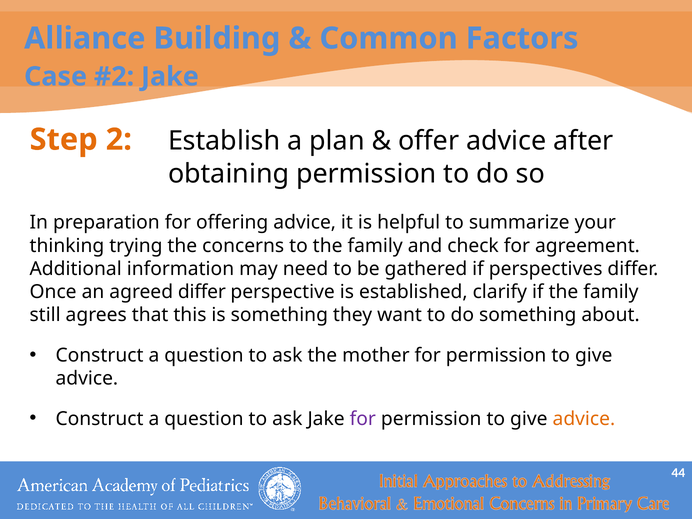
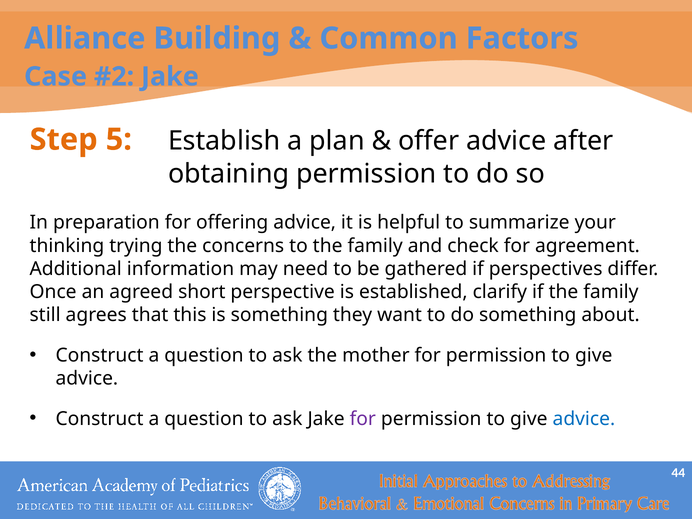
2: 2 -> 5
agreed differ: differ -> short
advice at (584, 419) colour: orange -> blue
